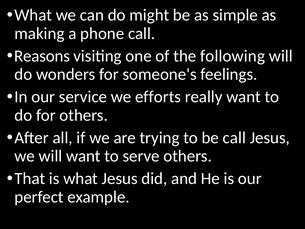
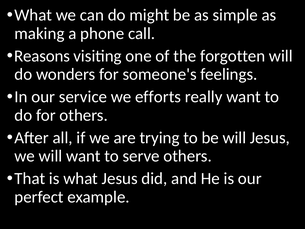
following: following -> forgotten
be call: call -> will
